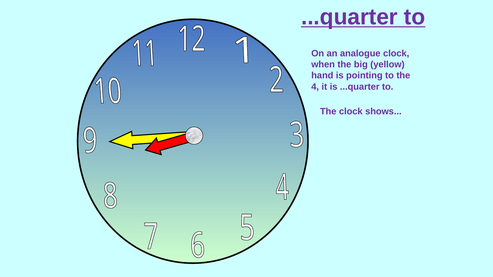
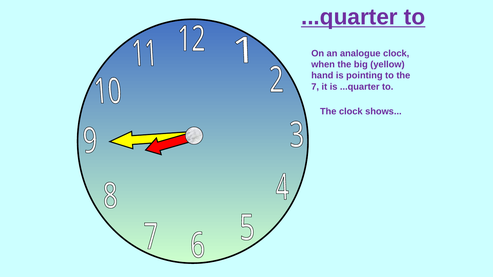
4: 4 -> 7
